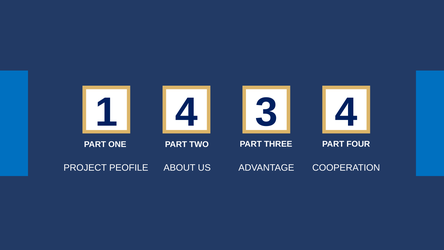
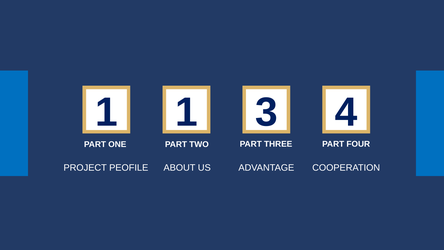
1 4: 4 -> 1
